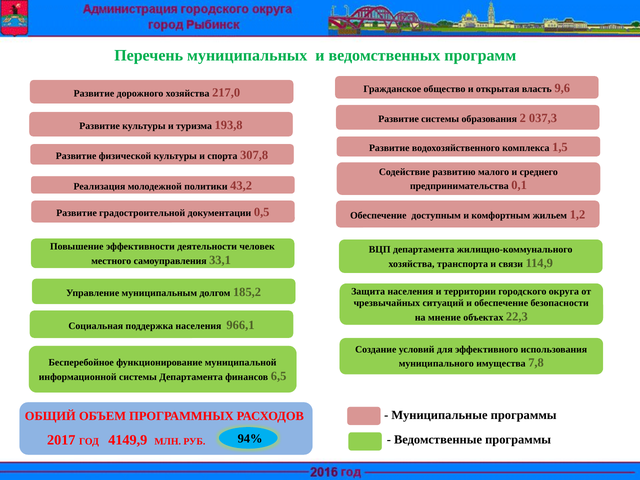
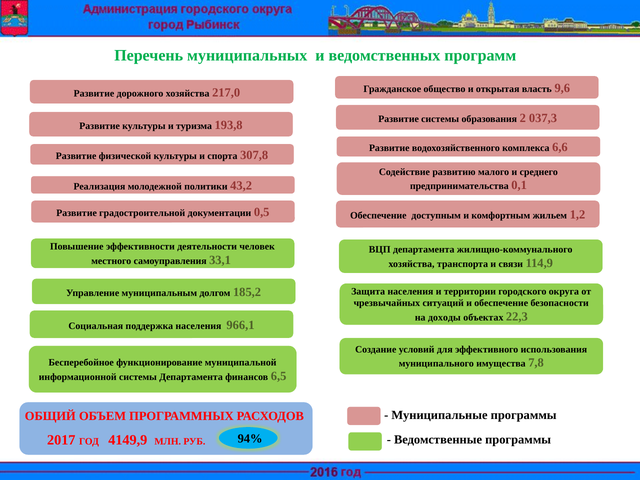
1,5: 1,5 -> 6,6
мнение: мнение -> доходы
